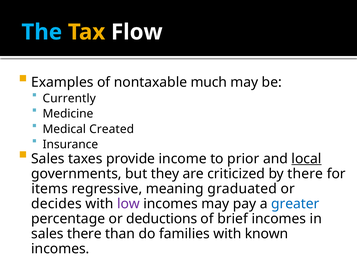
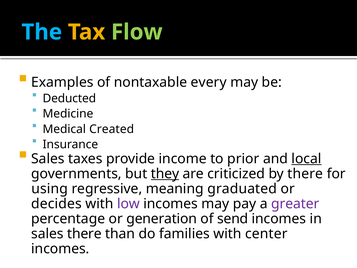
Flow colour: white -> light green
much: much -> every
Currently: Currently -> Deducted
they underline: none -> present
items: items -> using
greater colour: blue -> purple
deductions: deductions -> generation
brief: brief -> send
known: known -> center
